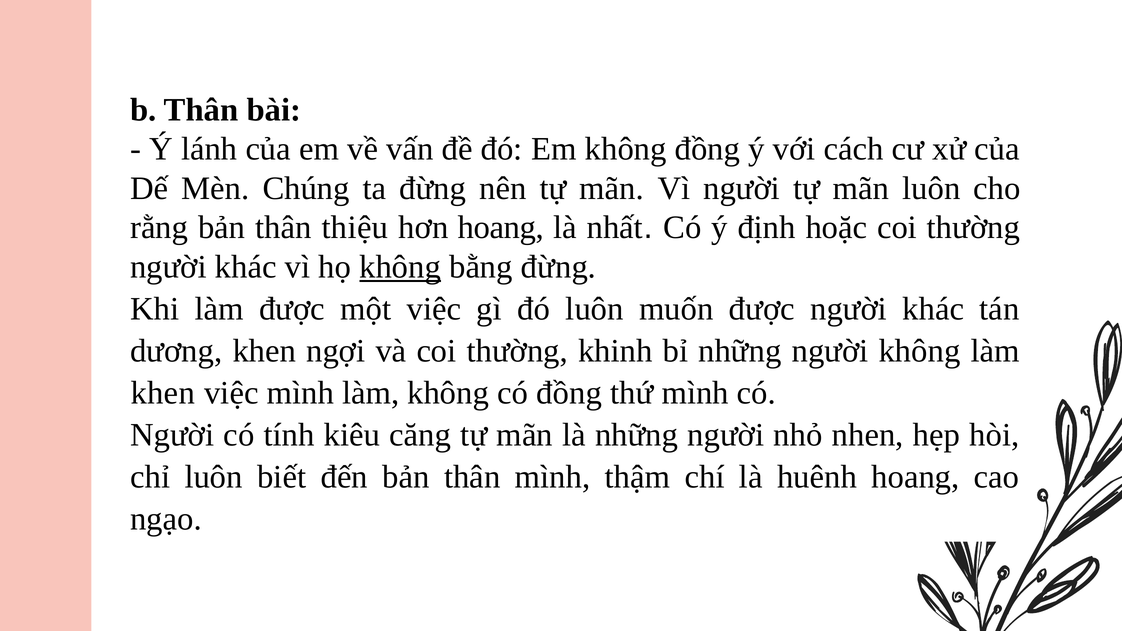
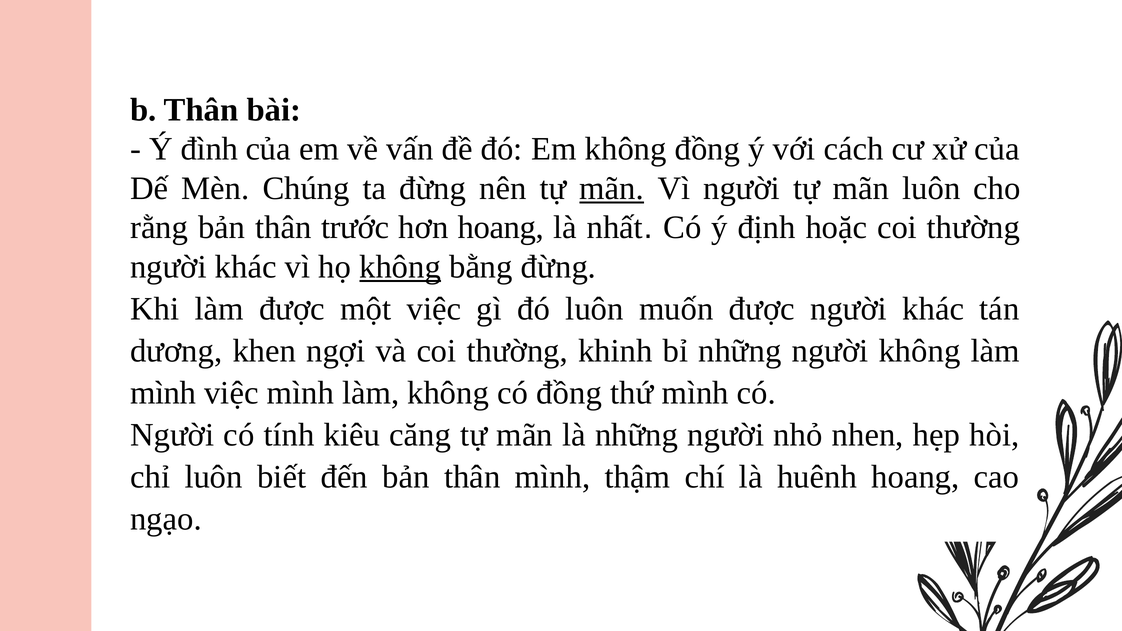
lánh: lánh -> đình
mãn at (612, 188) underline: none -> present
thiệu: thiệu -> trước
khen at (163, 393): khen -> mình
